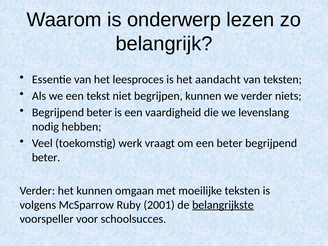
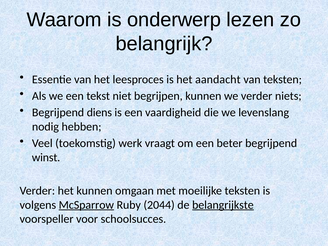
beter at (99, 113): beter -> diens
beter at (46, 158): beter -> winst
McSparrow underline: none -> present
2001: 2001 -> 2044
